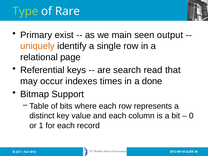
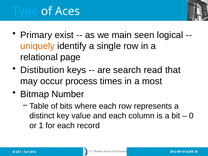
Type colour: light green -> light blue
Rare: Rare -> Aces
output: output -> logical
Referential: Referential -> Distibution
indexes: indexes -> process
done: done -> most
Support: Support -> Number
